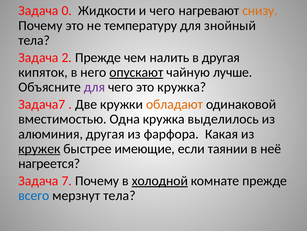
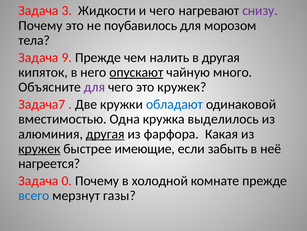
0: 0 -> 3
снизу colour: orange -> purple
температуру: температуру -> поубавилось
знойный: знойный -> морозом
2: 2 -> 9
лучше: лучше -> много
это кружка: кружка -> кружек
обладают colour: orange -> blue
другая at (105, 134) underline: none -> present
таянии: таянии -> забыть
7: 7 -> 0
холодной underline: present -> none
мерзнут тела: тела -> газы
